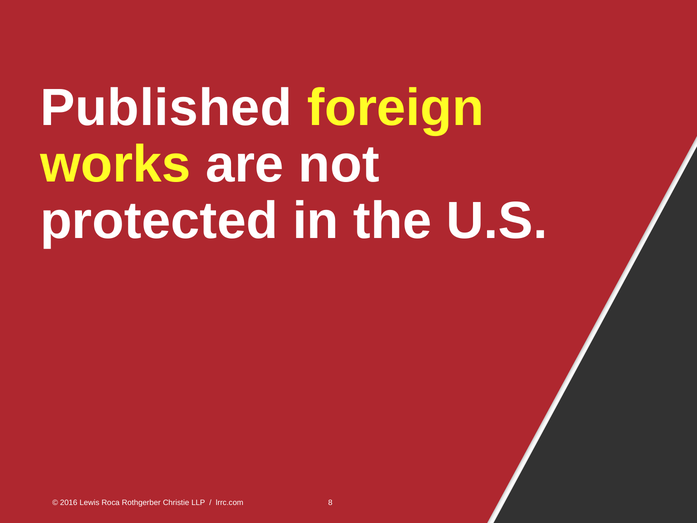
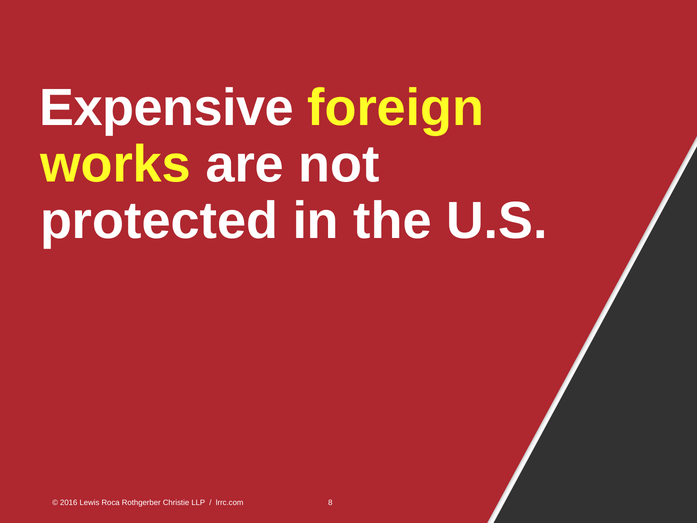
Published: Published -> Expensive
